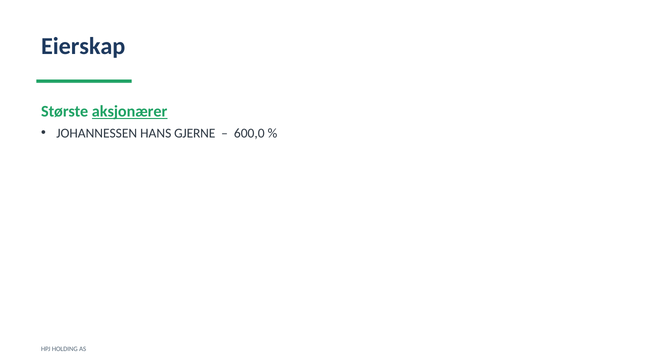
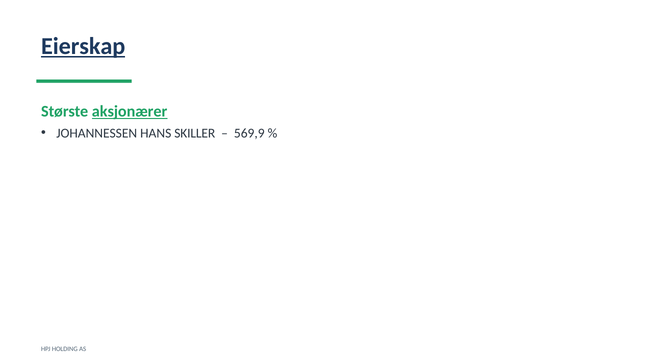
Eierskap underline: none -> present
GJERNE: GJERNE -> SKILLER
600,0: 600,0 -> 569,9
